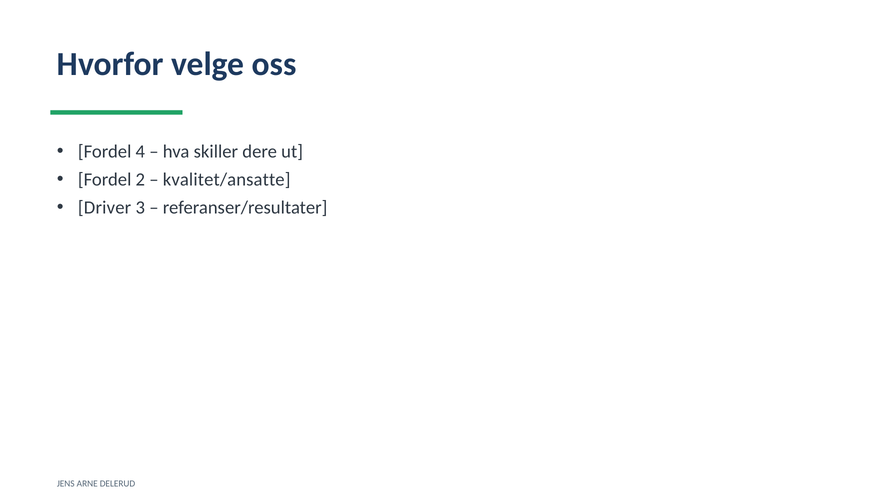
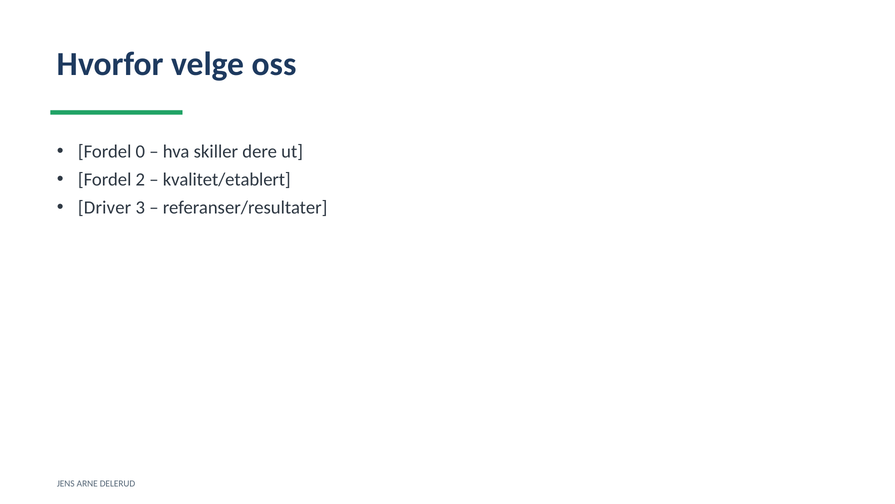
4: 4 -> 0
kvalitet/ansatte: kvalitet/ansatte -> kvalitet/etablert
